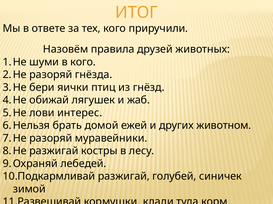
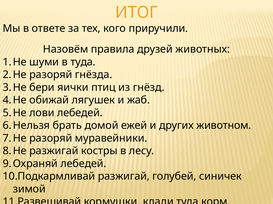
в кого: кого -> туда
лови интерес: интерес -> лебедей
